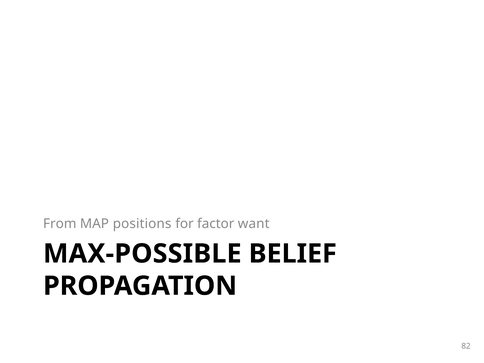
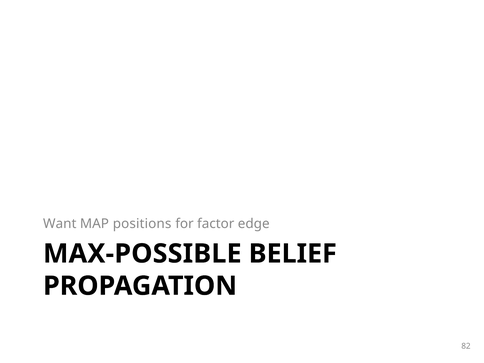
From: From -> Want
want: want -> edge
